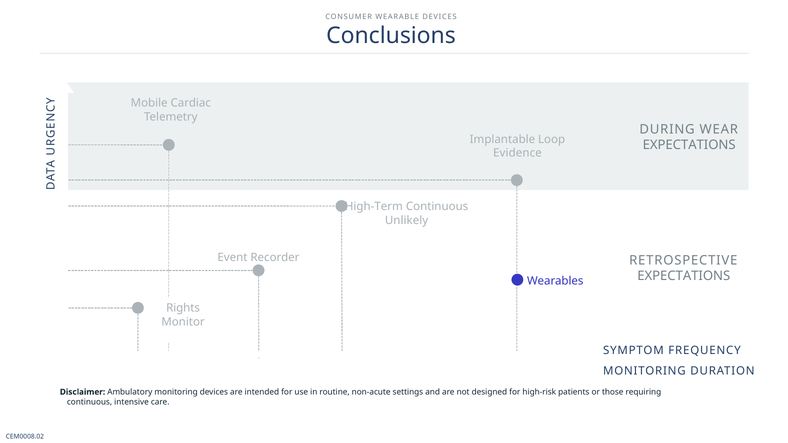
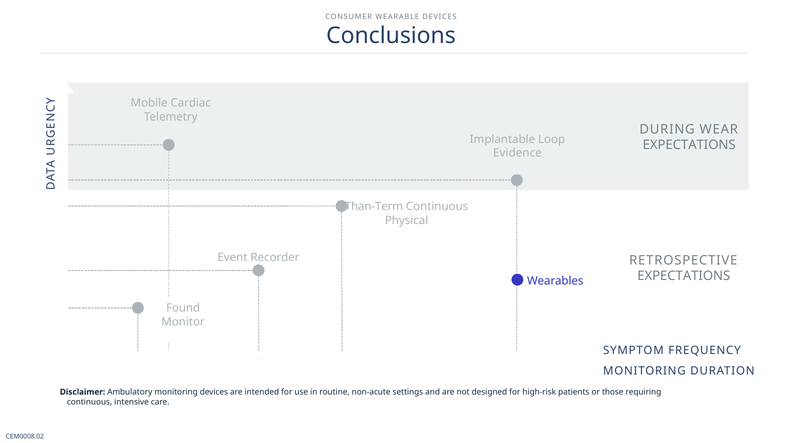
High-Term: High-Term -> Than-Term
Unlikely: Unlikely -> Physical
Rights: Rights -> Found
